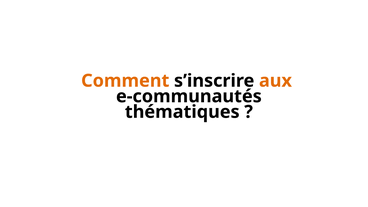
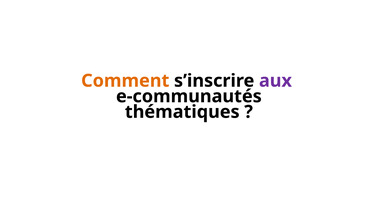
aux colour: orange -> purple
